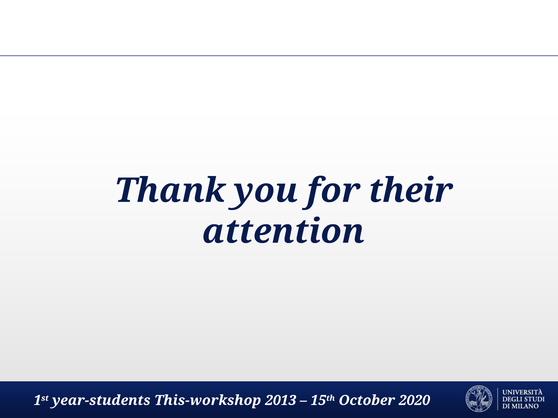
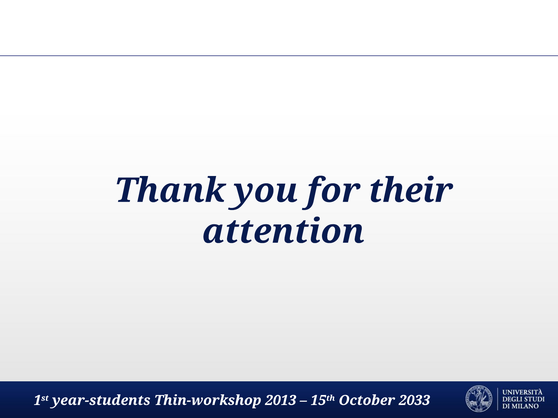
This-workshop: This-workshop -> Thin-workshop
2020: 2020 -> 2033
